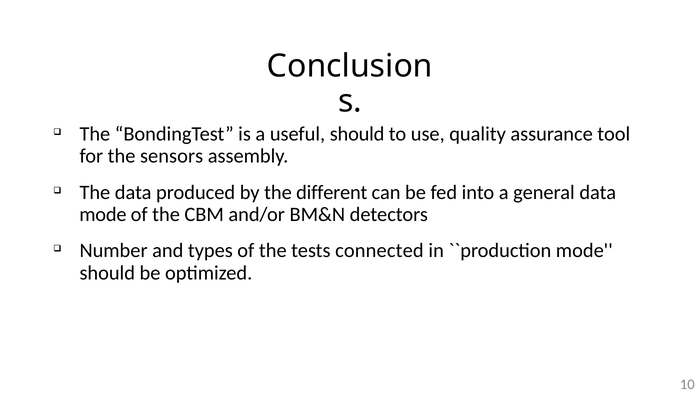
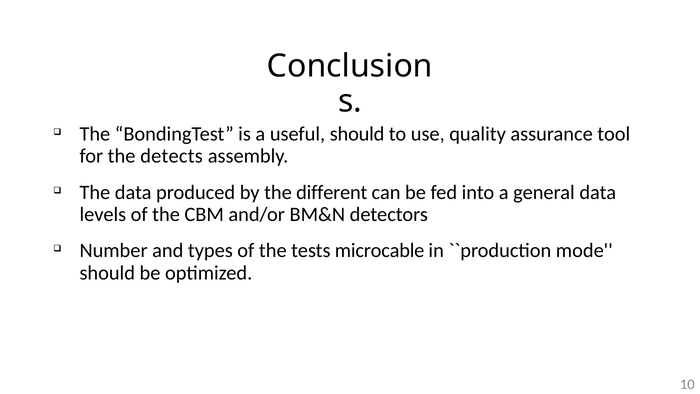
sensors: sensors -> detects
mode at (103, 214): mode -> levels
connected: connected -> microcable
